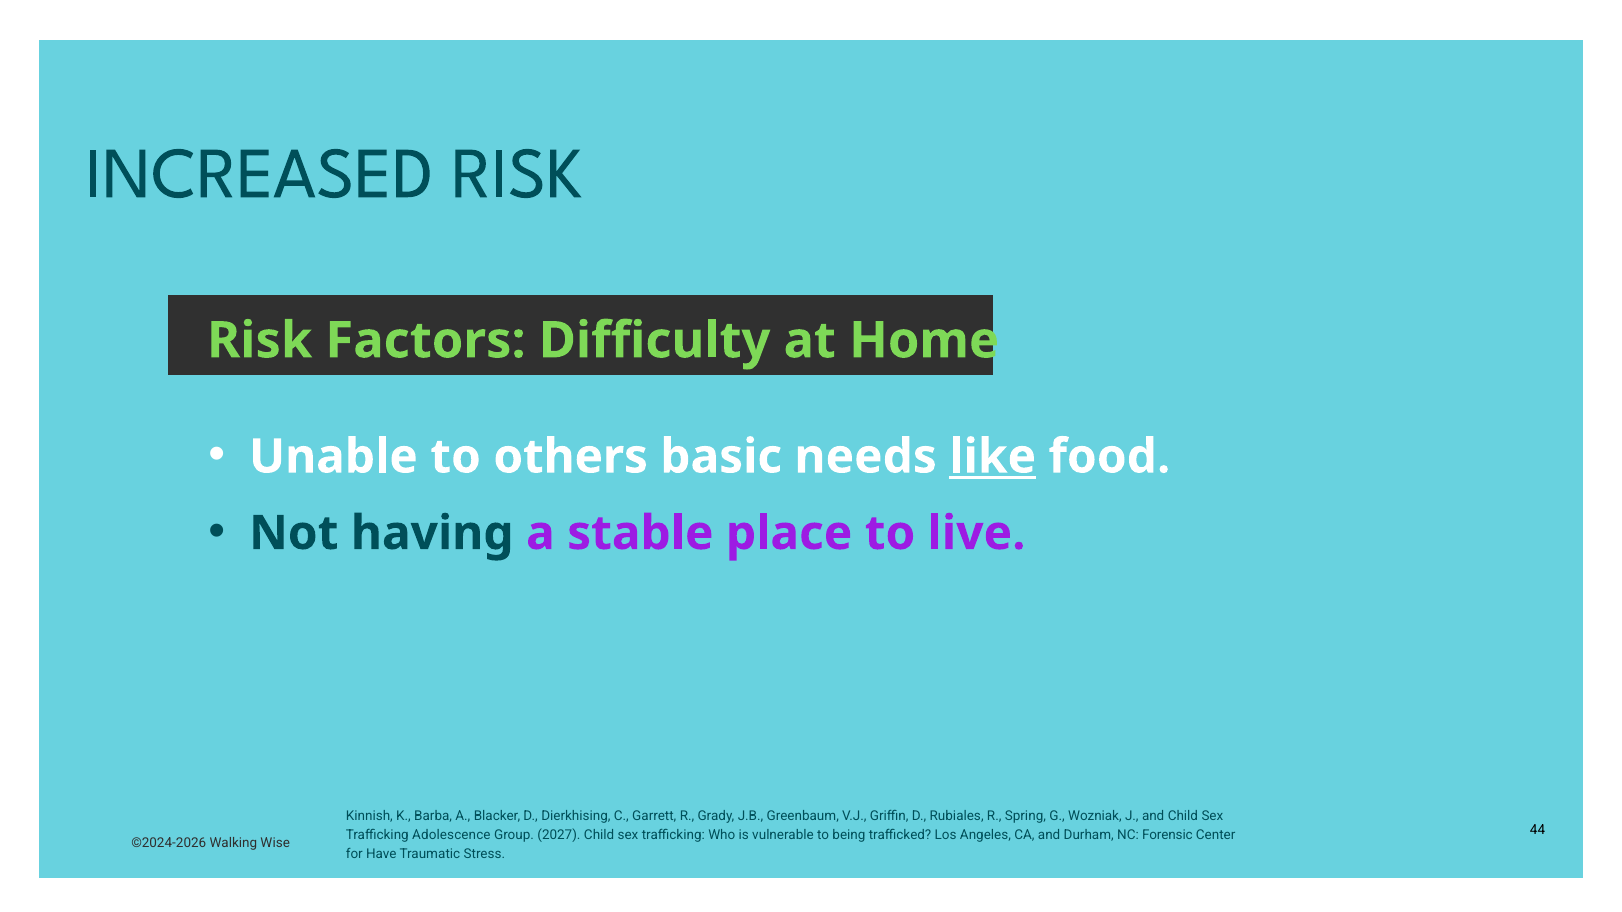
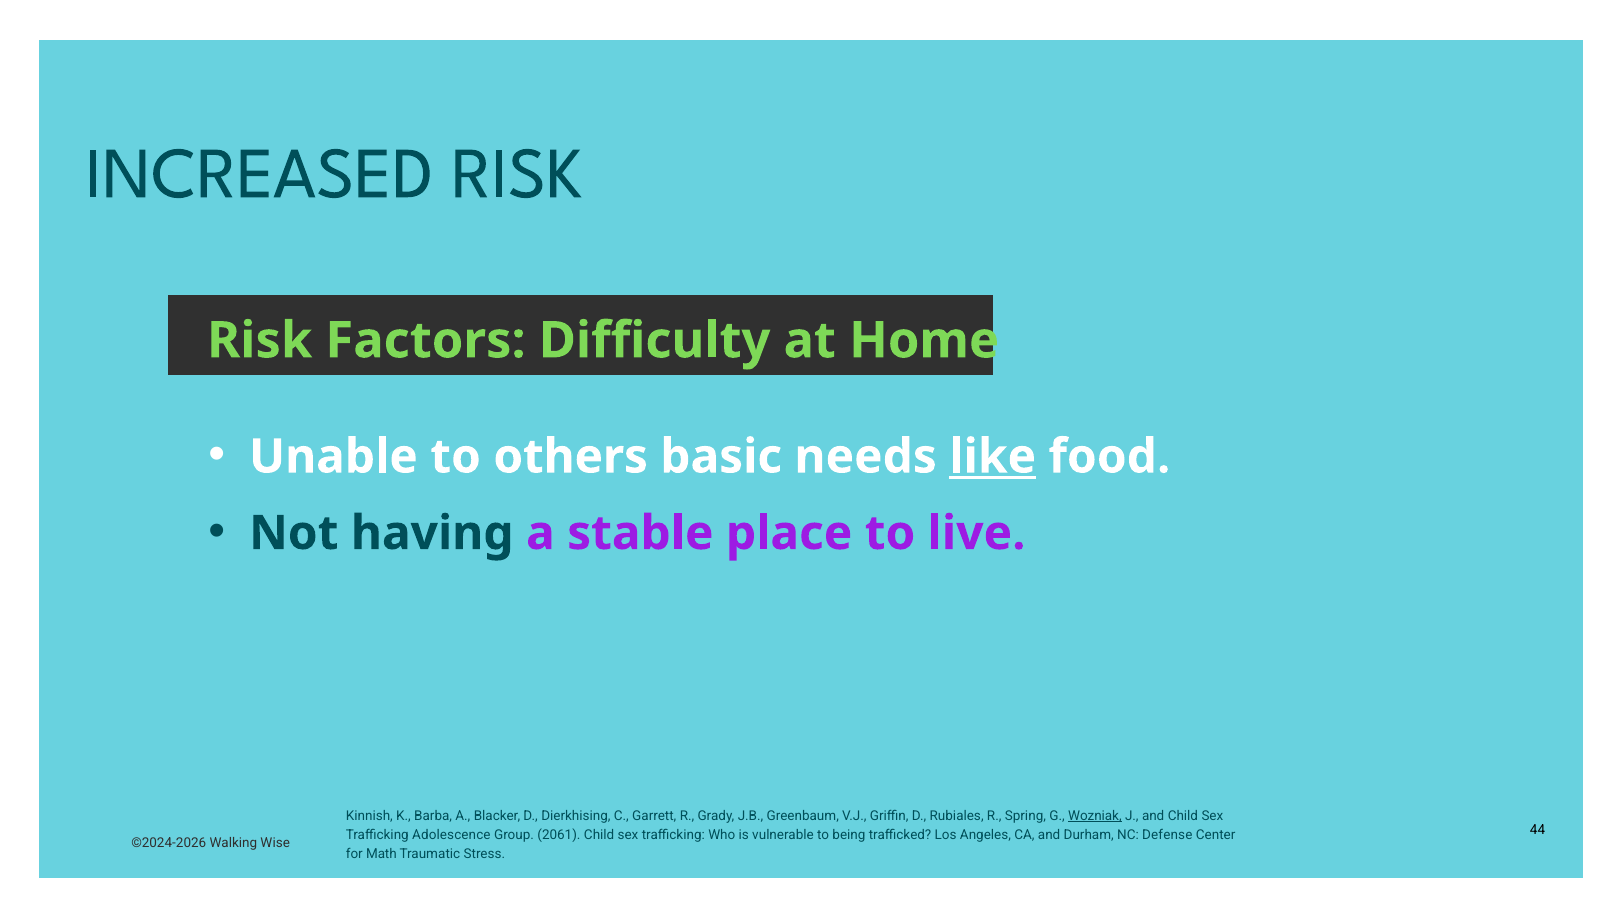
Wozniak underline: none -> present
2027: 2027 -> 2061
Forensic: Forensic -> Defense
Have: Have -> Math
